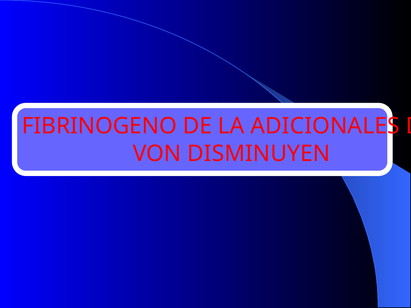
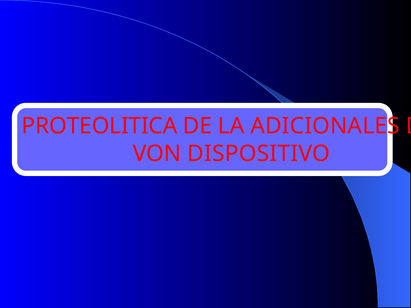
FIBRINOGENO: FIBRINOGENO -> PROTEOLITICA
DISMINUYEN: DISMINUYEN -> DISPOSITIVO
